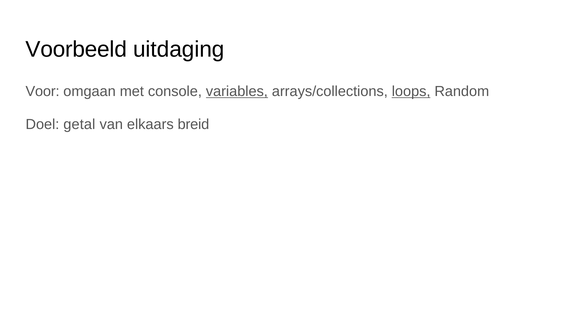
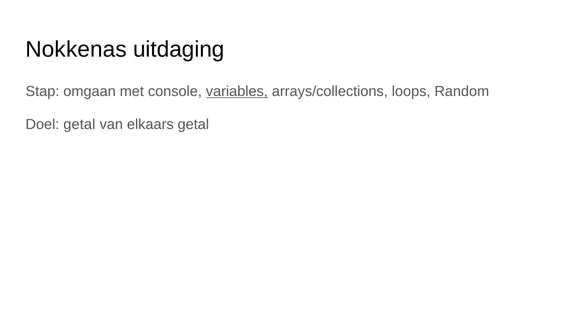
Voorbeeld: Voorbeeld -> Nokkenas
Voor: Voor -> Stap
loops underline: present -> none
elkaars breid: breid -> getal
